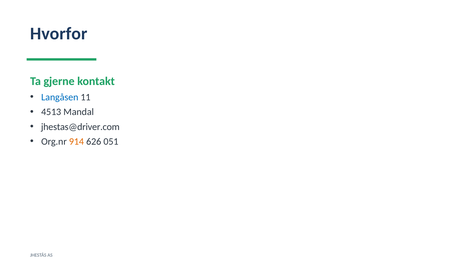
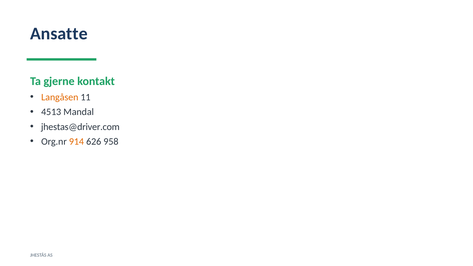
Hvorfor: Hvorfor -> Ansatte
Langåsen colour: blue -> orange
051: 051 -> 958
